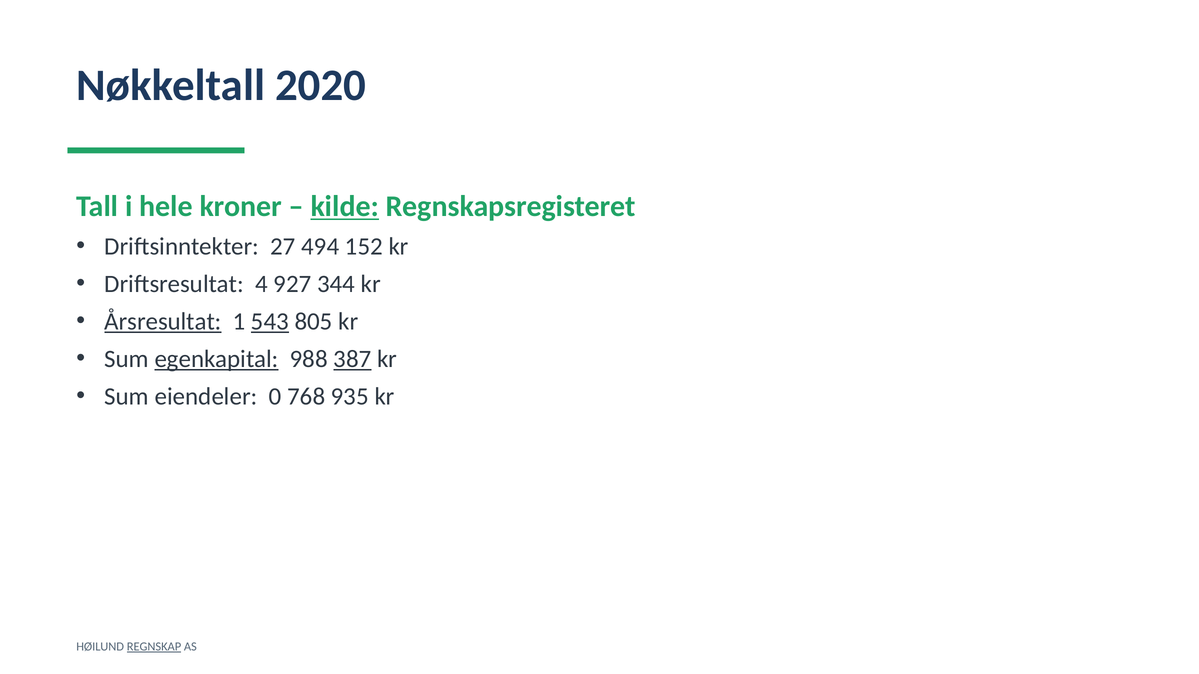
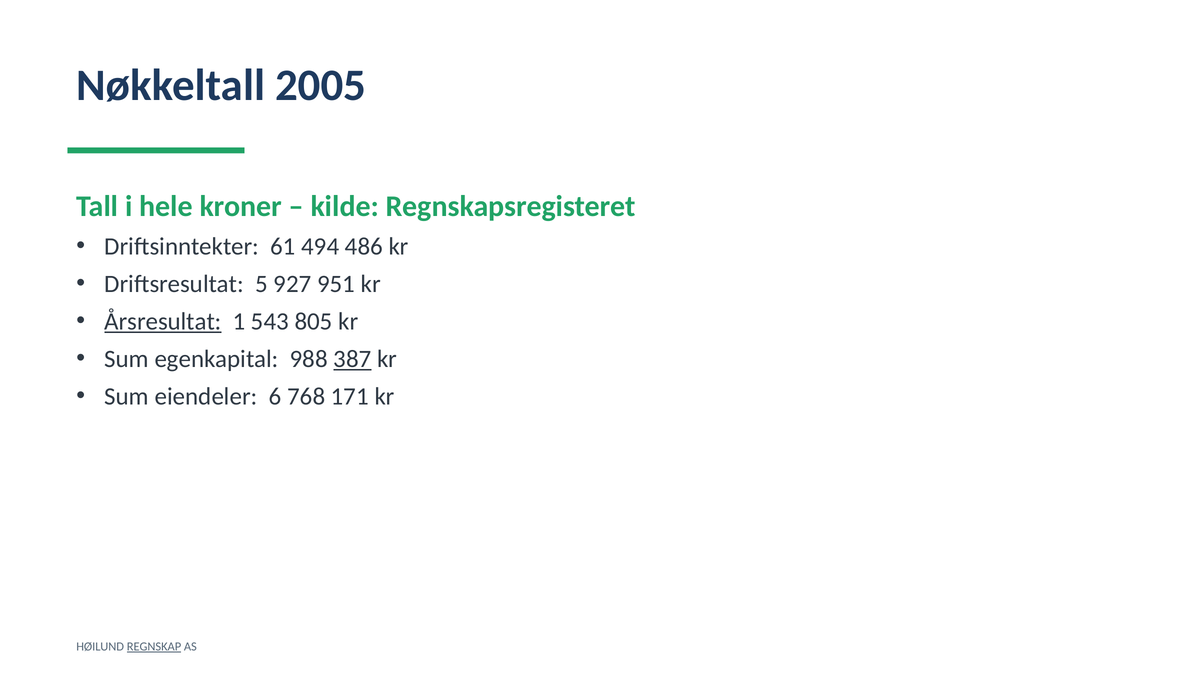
2020: 2020 -> 2005
kilde underline: present -> none
27: 27 -> 61
152: 152 -> 486
4: 4 -> 5
344: 344 -> 951
543 underline: present -> none
egenkapital underline: present -> none
0: 0 -> 6
935: 935 -> 171
